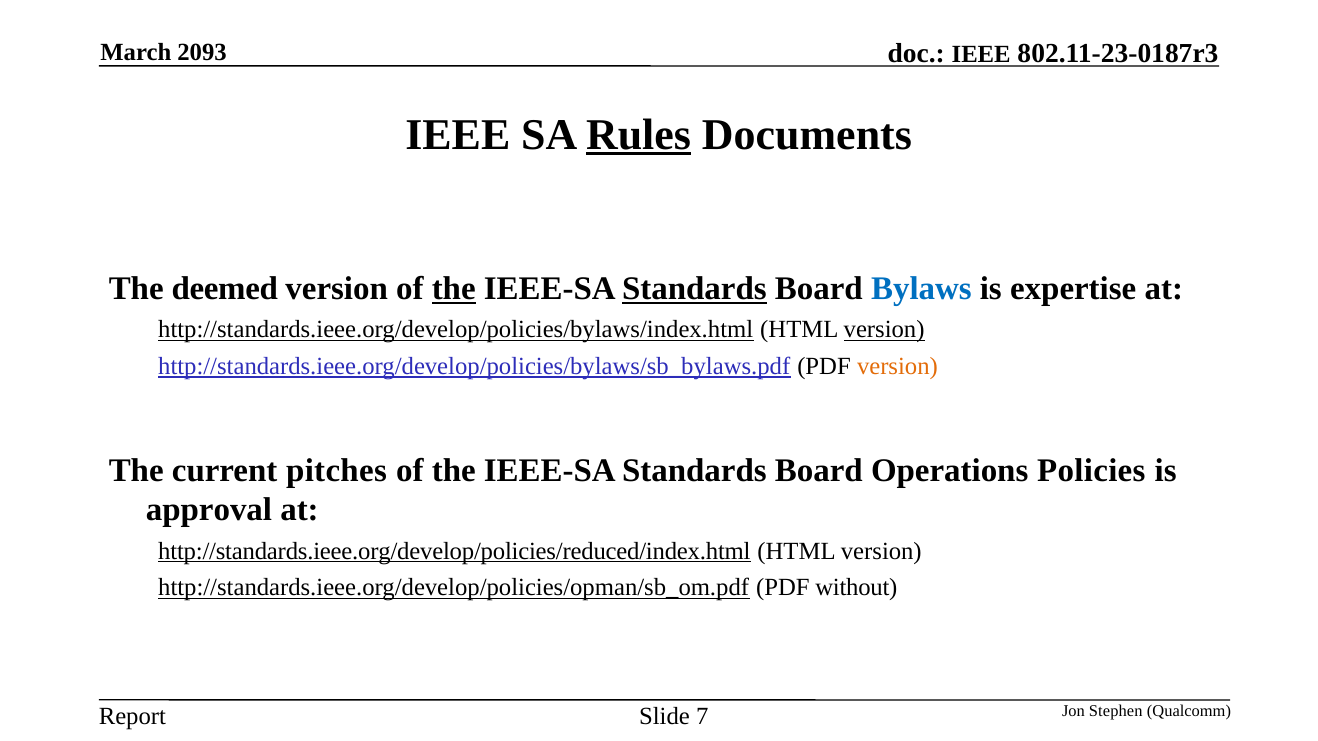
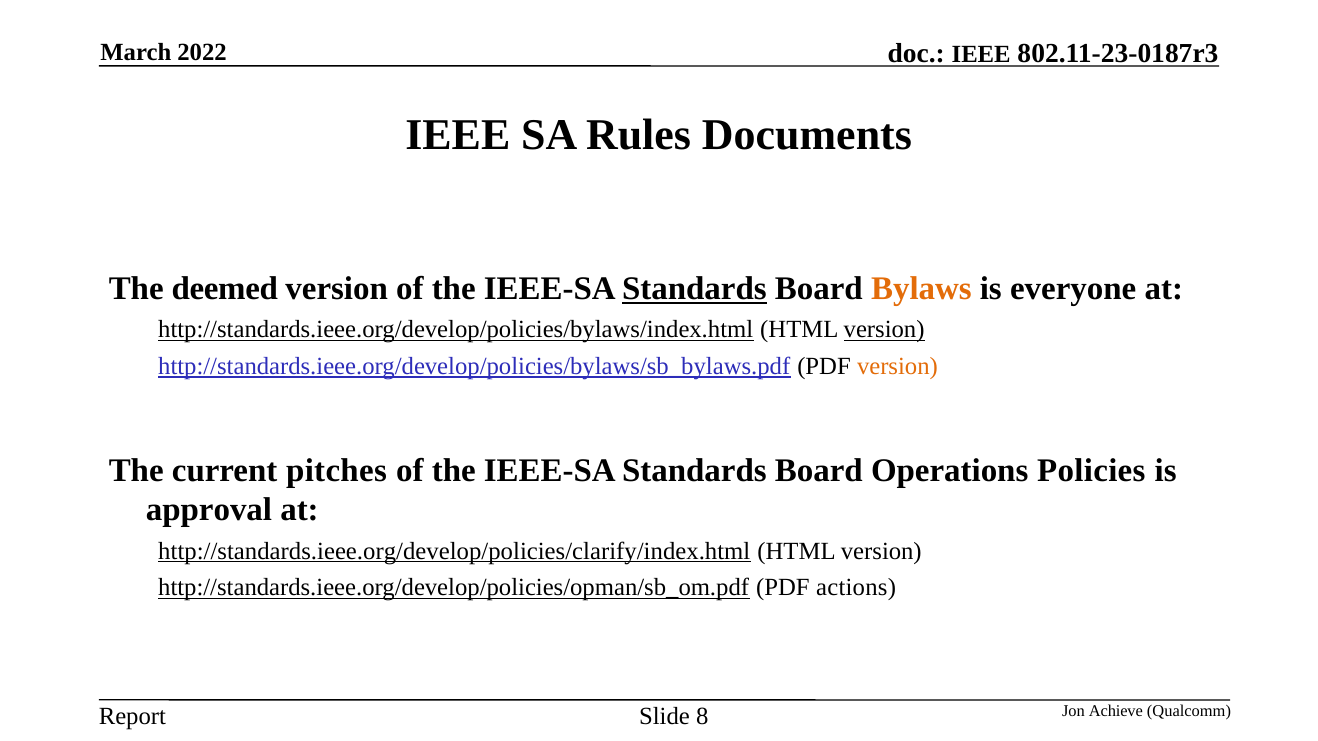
2093: 2093 -> 2022
Rules underline: present -> none
the at (454, 289) underline: present -> none
Bylaws colour: blue -> orange
expertise: expertise -> everyone
http://standards.ieee.org/develop/policies/reduced/index.html: http://standards.ieee.org/develop/policies/reduced/index.html -> http://standards.ieee.org/develop/policies/clarify/index.html
without: without -> actions
7: 7 -> 8
Stephen: Stephen -> Achieve
